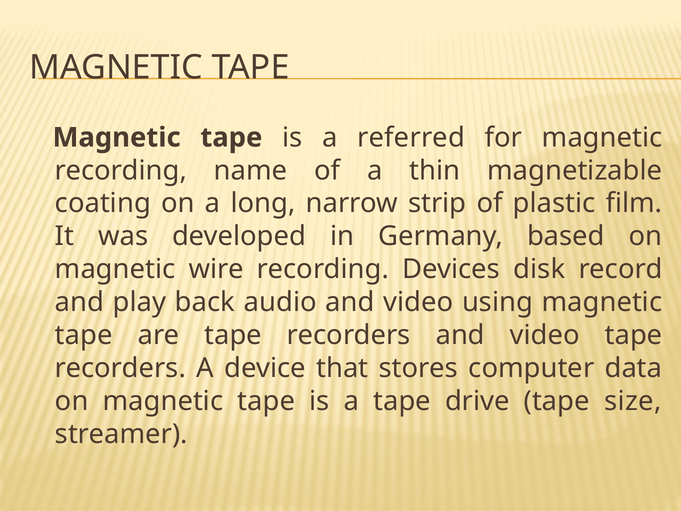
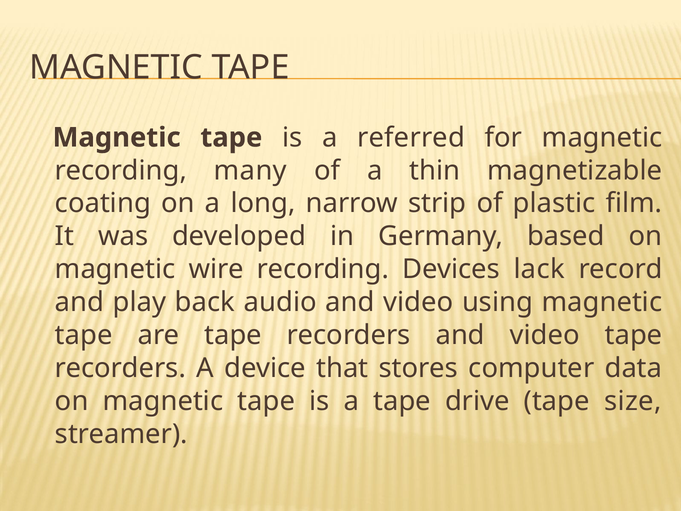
name: name -> many
disk: disk -> lack
